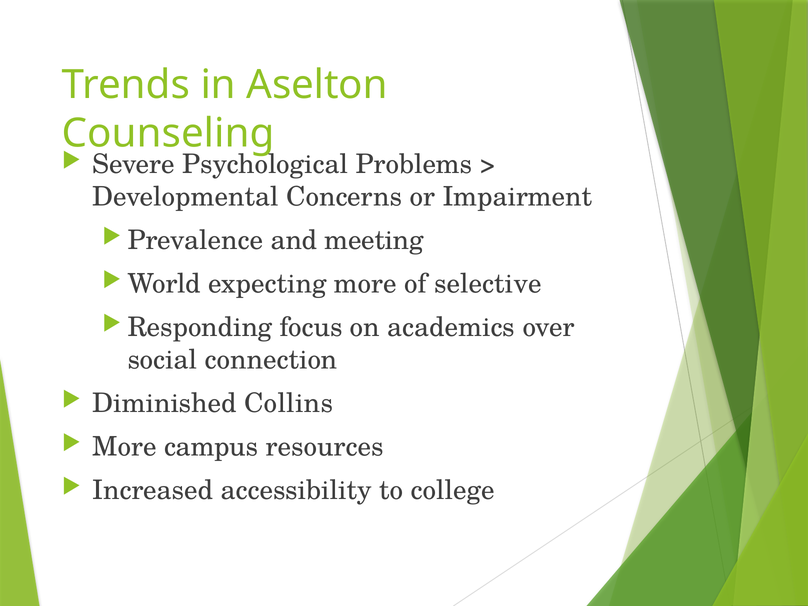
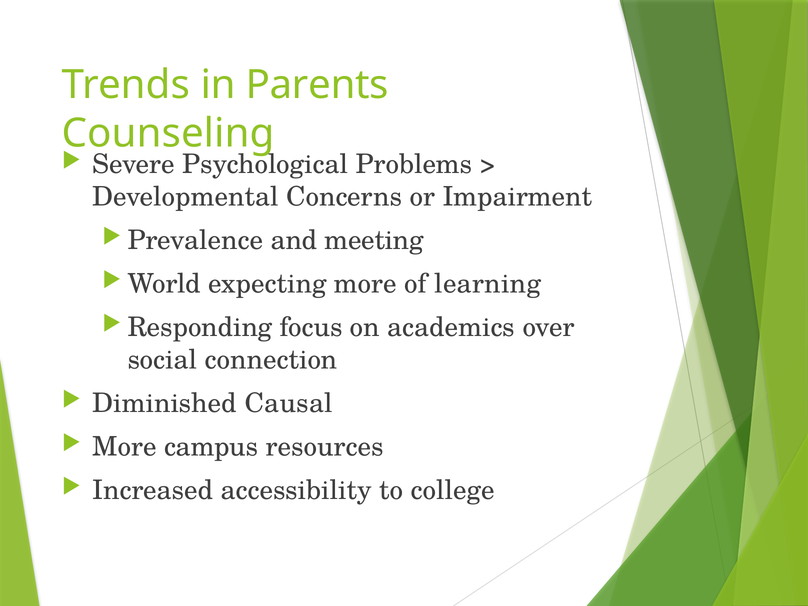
Aselton: Aselton -> Parents
selective: selective -> learning
Collins: Collins -> Causal
